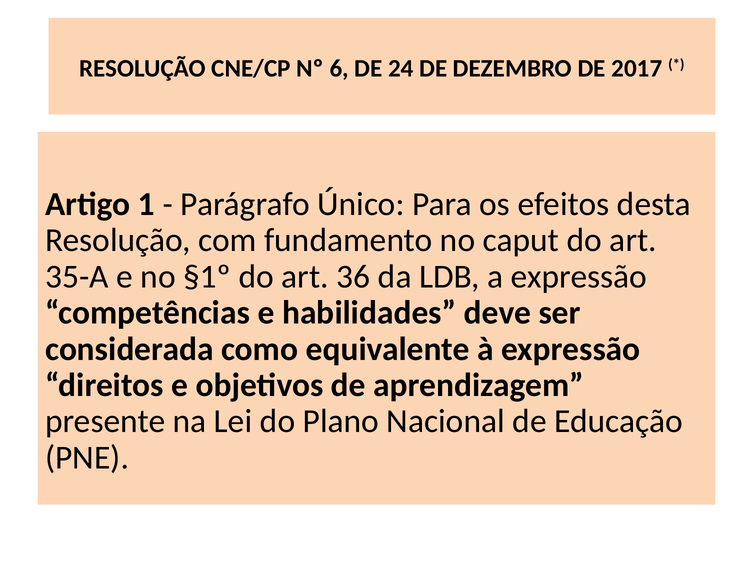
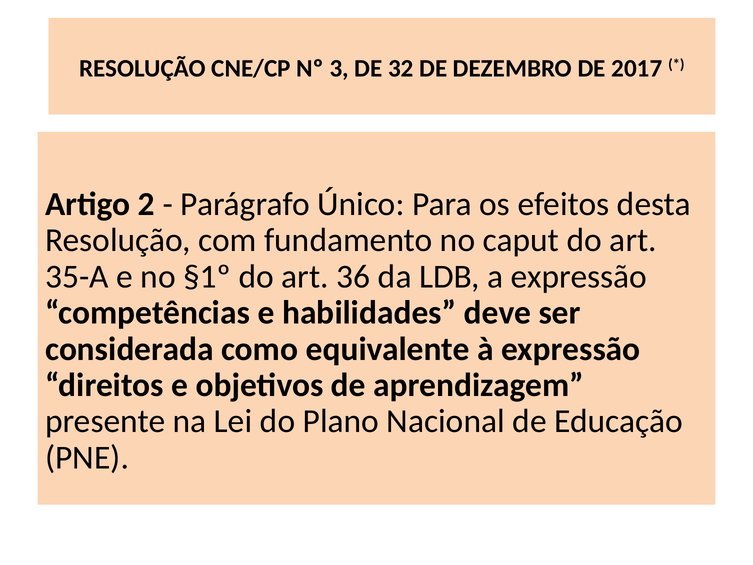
6: 6 -> 3
24: 24 -> 32
1: 1 -> 2
